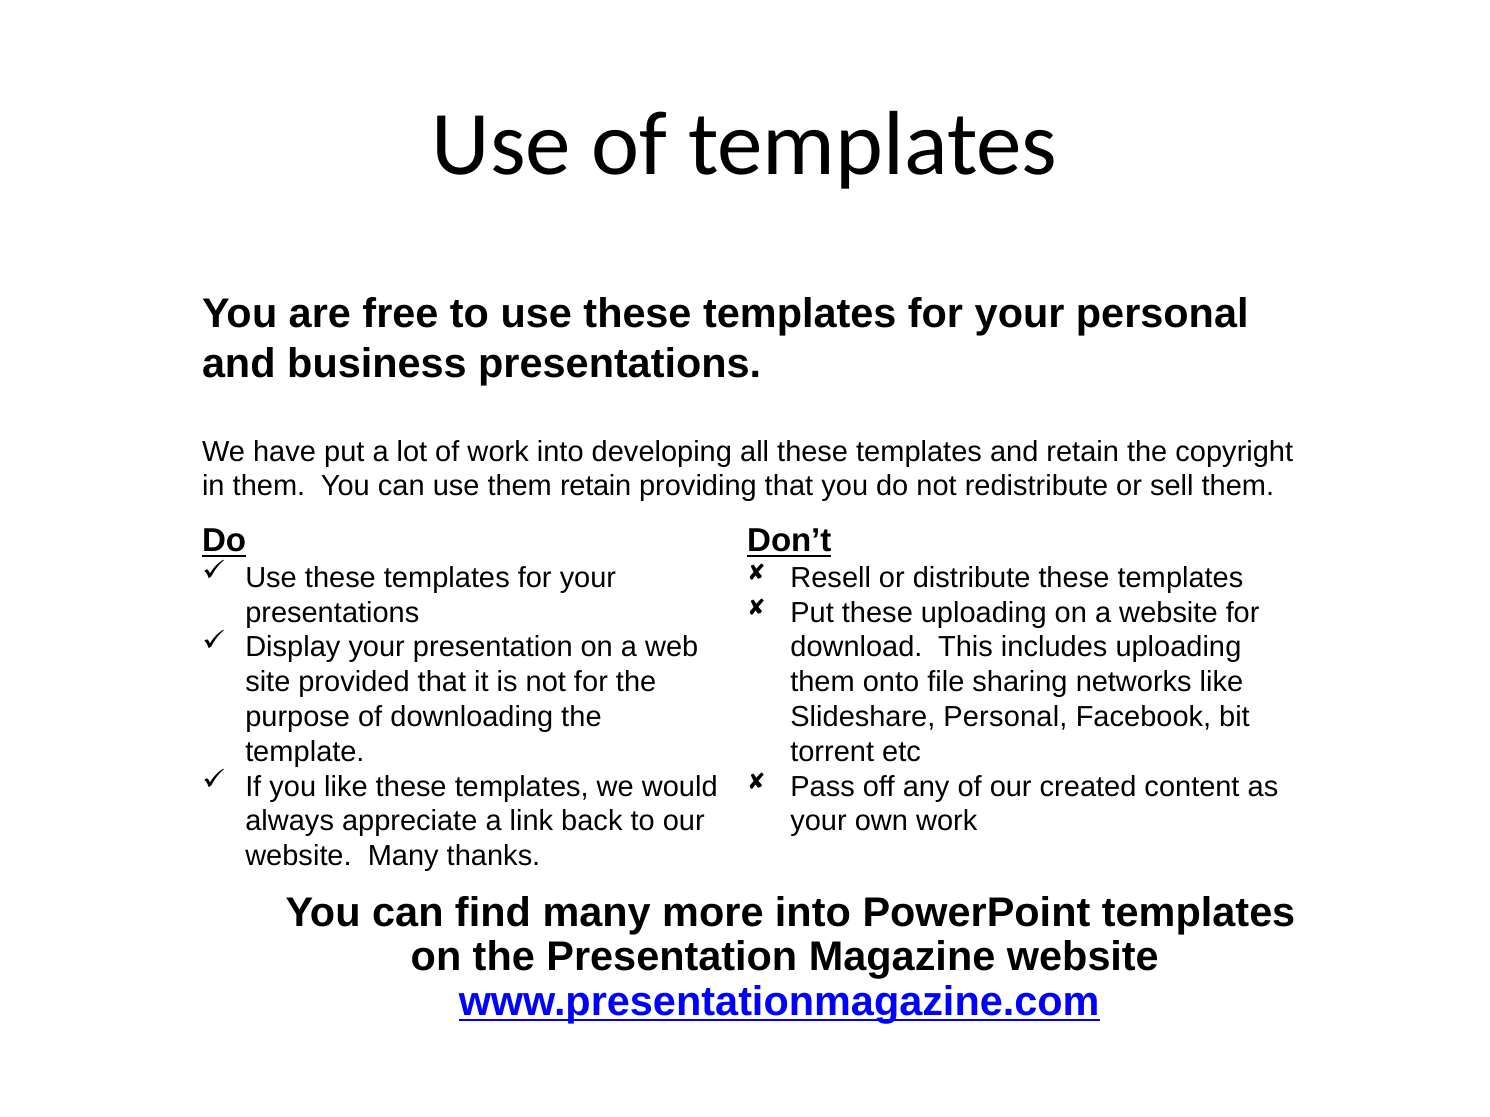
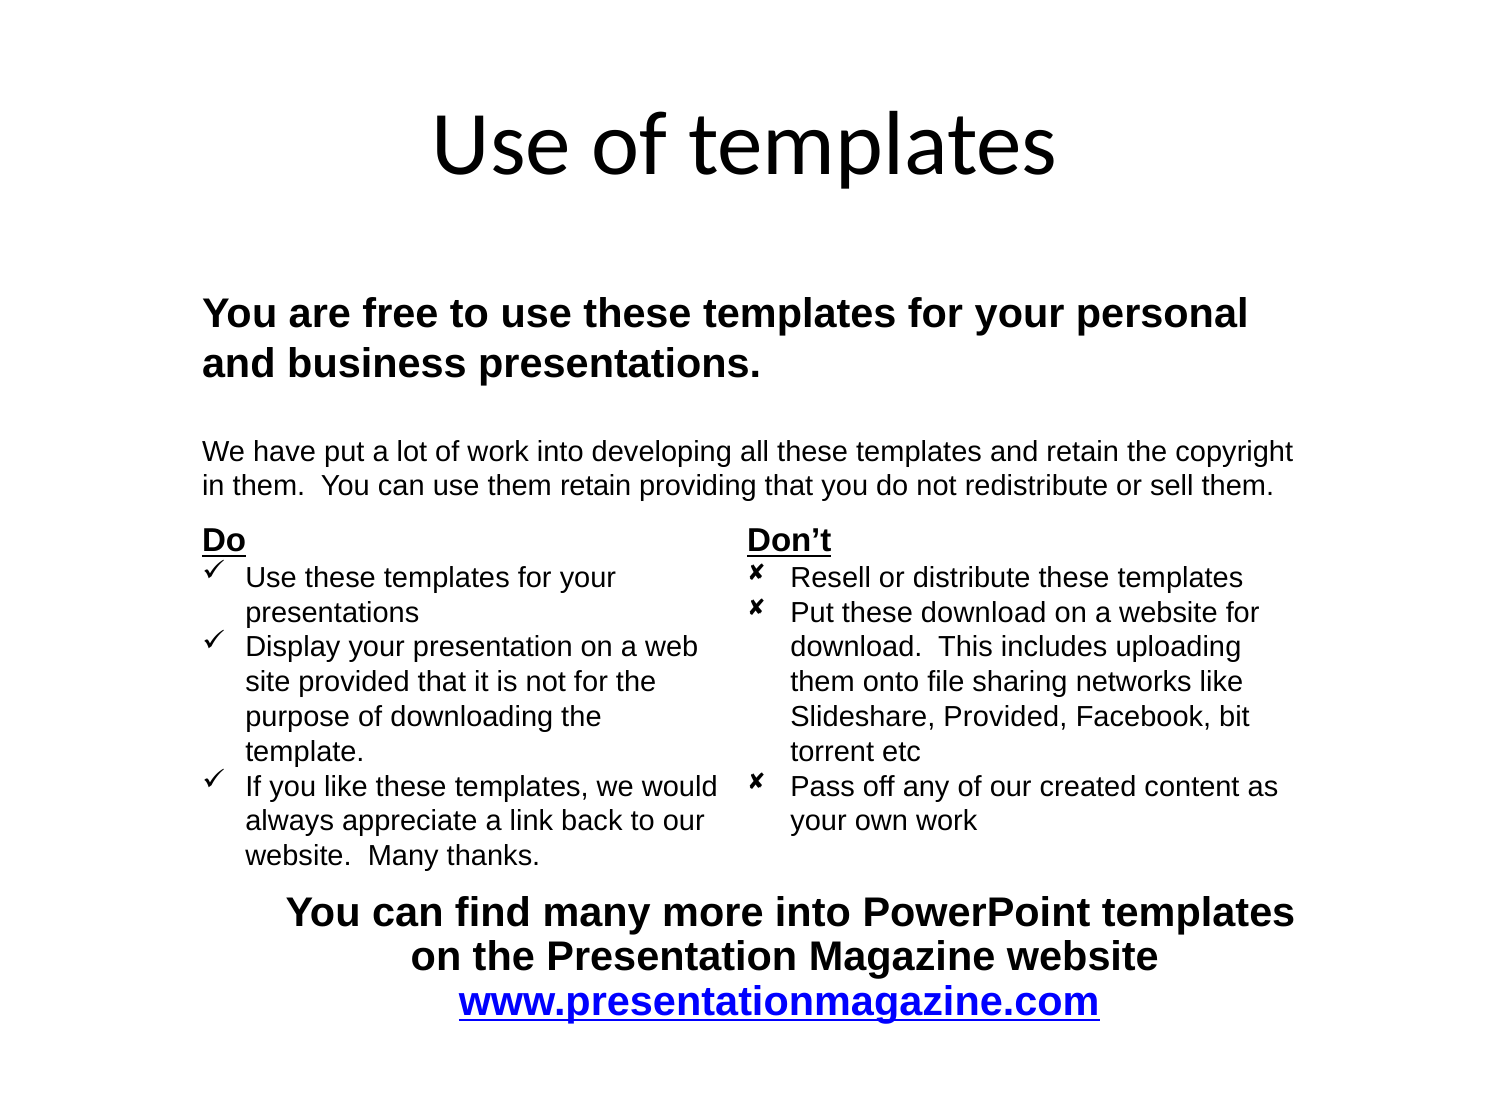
these uploading: uploading -> download
Slideshare Personal: Personal -> Provided
